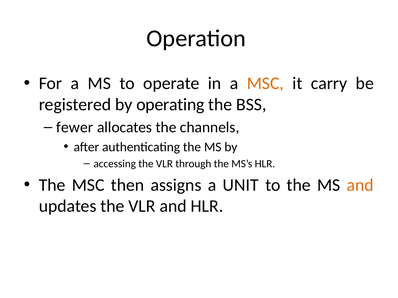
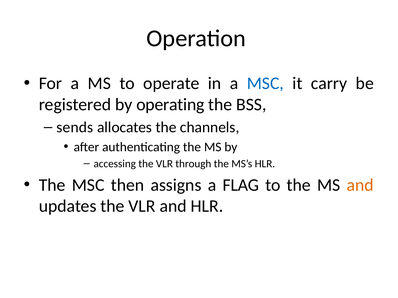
MSC at (265, 83) colour: orange -> blue
fewer: fewer -> sends
UNIT: UNIT -> FLAG
